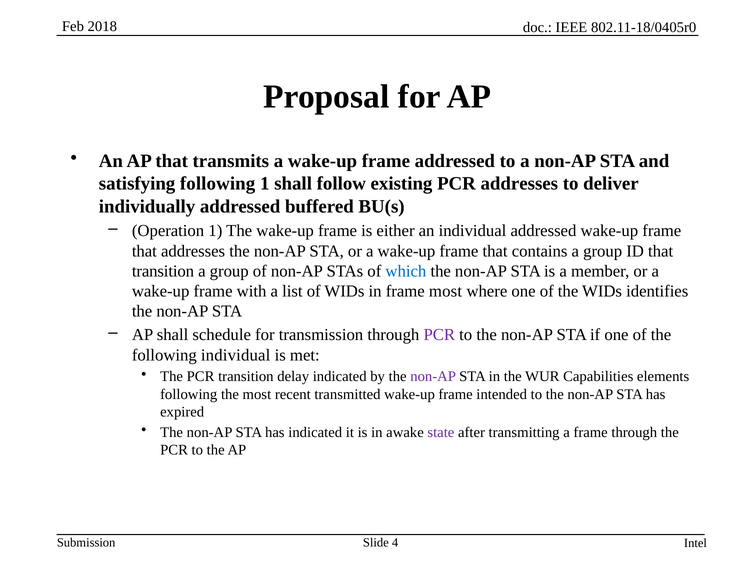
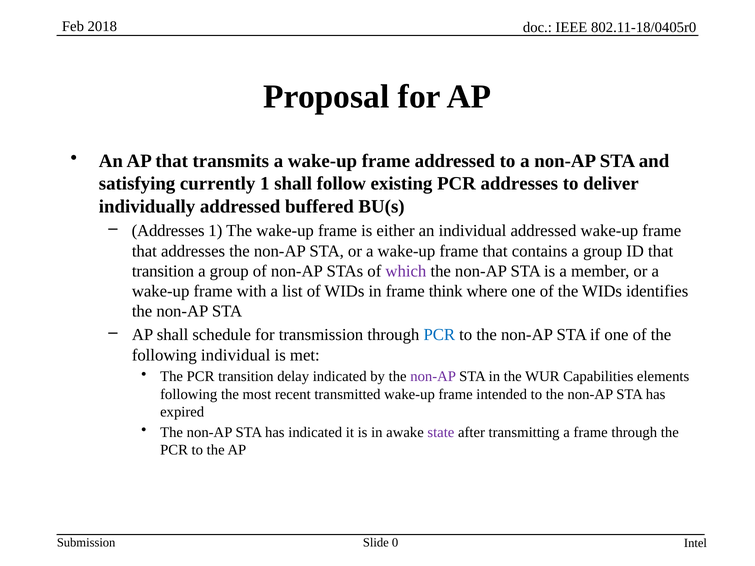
satisfying following: following -> currently
Operation at (168, 231): Operation -> Addresses
which colour: blue -> purple
frame most: most -> think
PCR at (439, 335) colour: purple -> blue
4: 4 -> 0
